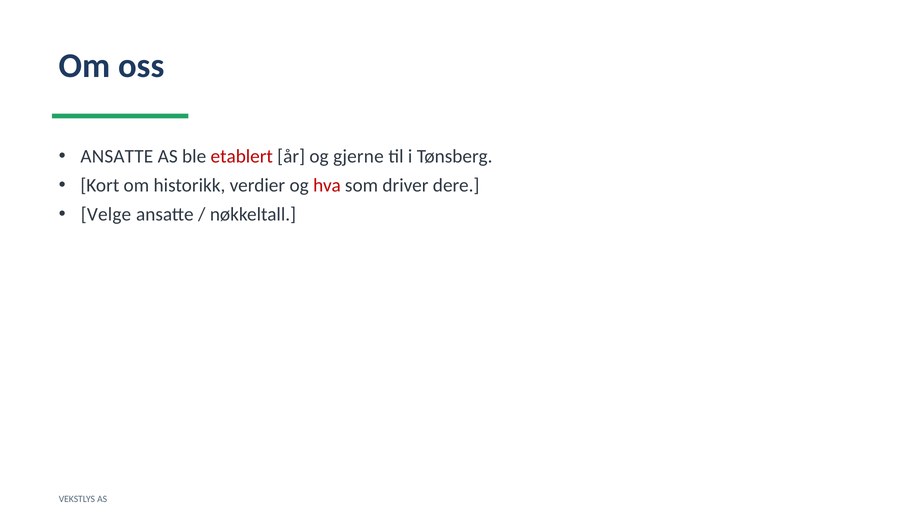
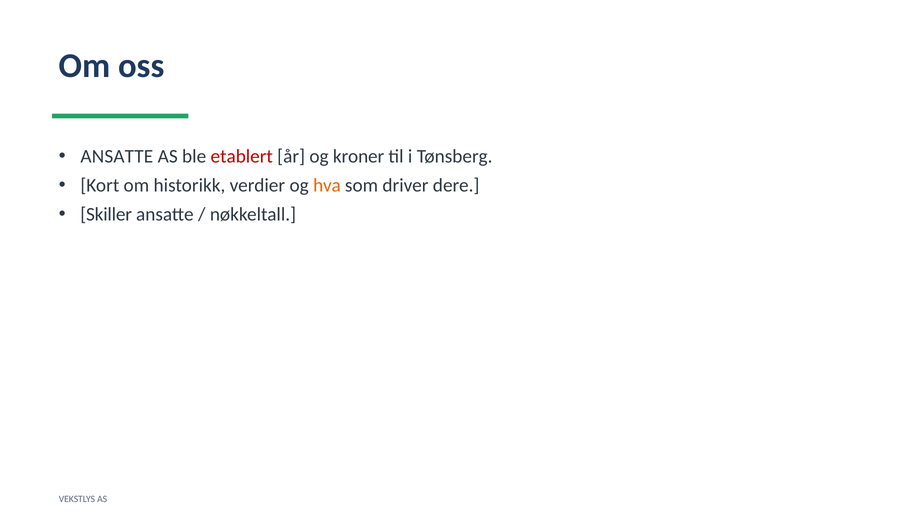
gjerne: gjerne -> kroner
hva colour: red -> orange
Velge: Velge -> Skiller
